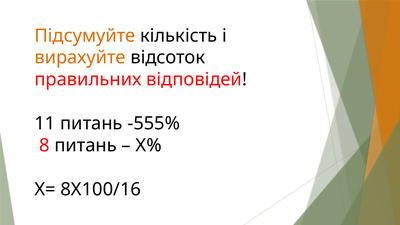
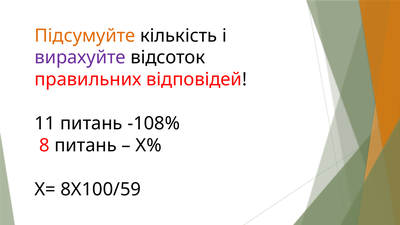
вирахуйте colour: orange -> purple
-555%: -555% -> -108%
8Х100/16: 8Х100/16 -> 8Х100/59
